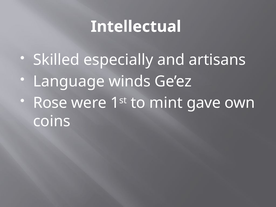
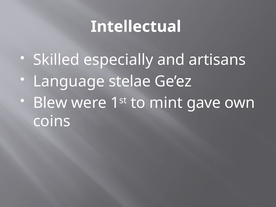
winds: winds -> stelae
Rose: Rose -> Blew
